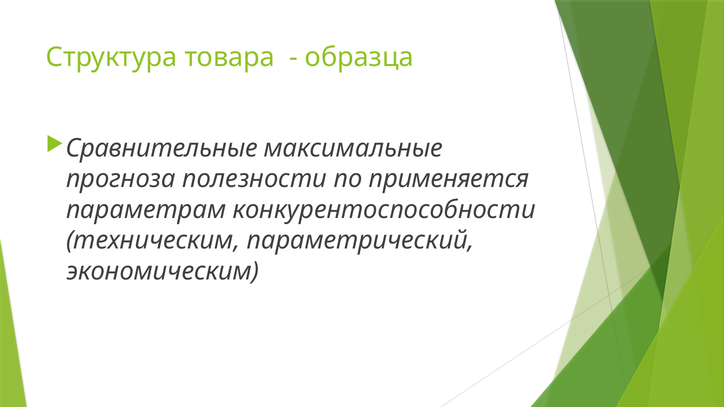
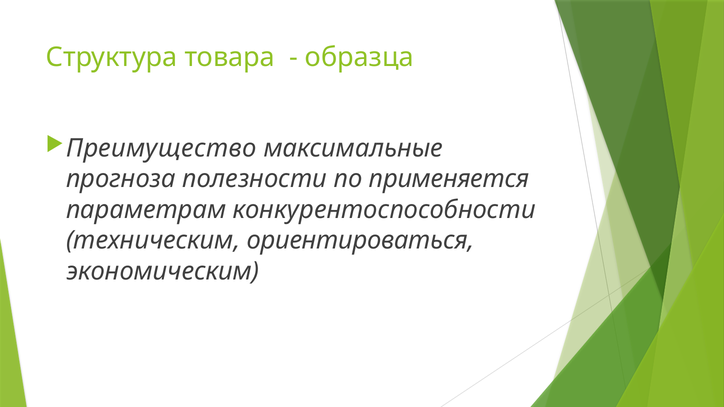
Сравнительные: Сравнительные -> Преимущество
параметрический: параметрический -> ориентироваться
